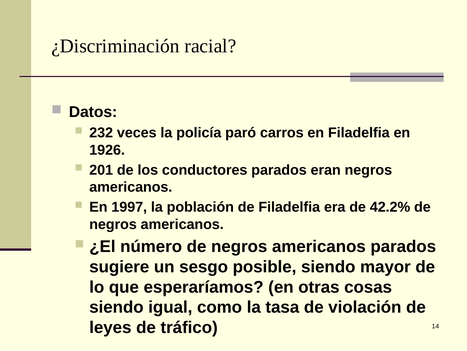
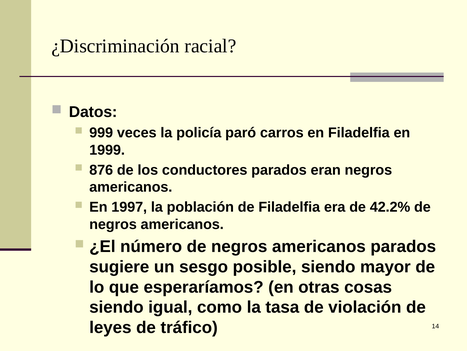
232: 232 -> 999
1926: 1926 -> 1999
201: 201 -> 876
